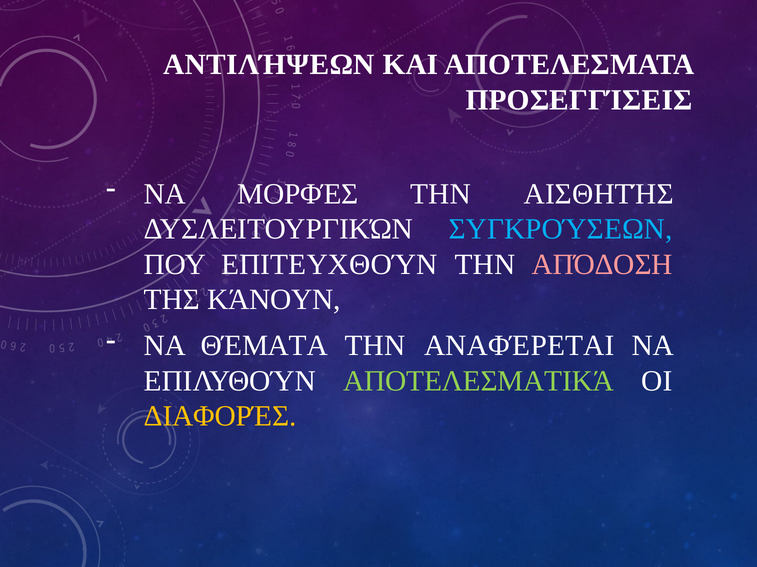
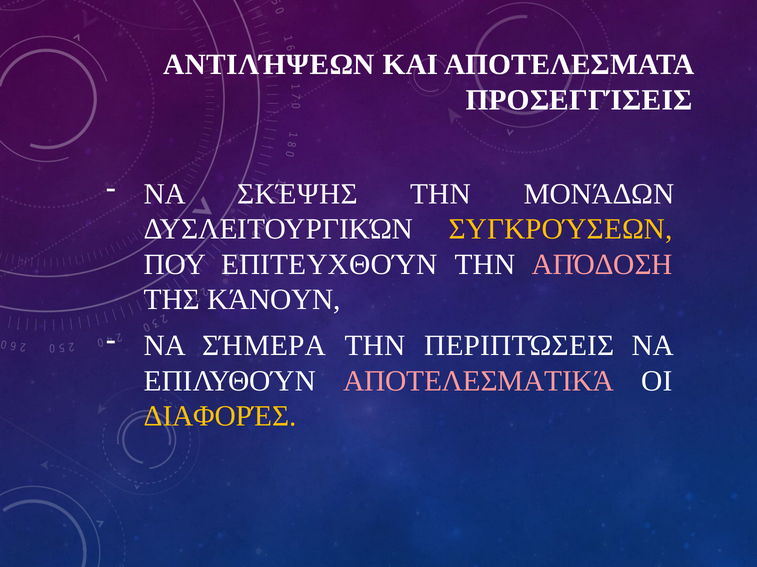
ΜΟΡΦΈΣ: ΜΟΡΦΈΣ -> ΣΚΈΨΗΣ
ΑΙΣΘΗΤΉΣ: ΑΙΣΘΗΤΉΣ -> ΜΟΝΆΔΩΝ
ΣΥΓΚΡΟΎΣΕΩΝ colour: light blue -> yellow
ΘΈΜΑΤΑ: ΘΈΜΑΤΑ -> ΣΉΜΕΡΑ
ΑΝΑΦΈΡΕΤΑΙ: ΑΝΑΦΈΡΕΤΑΙ -> ΠΕΡΙΠΤΏΣΕΙΣ
ΑΠΟΤΕΛΕΣΜΑΤΙΚΆ colour: light green -> pink
